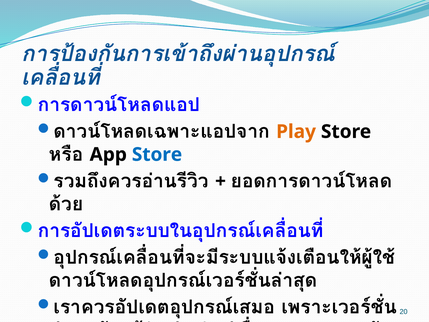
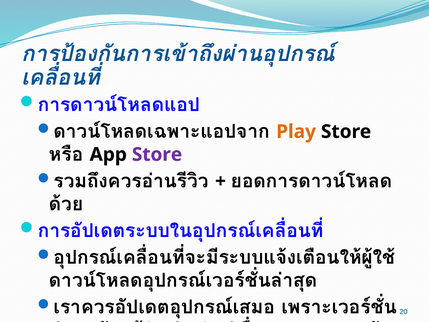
Store at (157, 154) colour: blue -> purple
